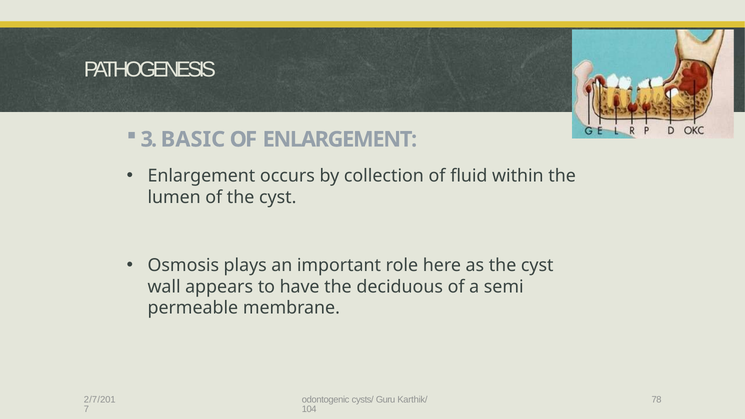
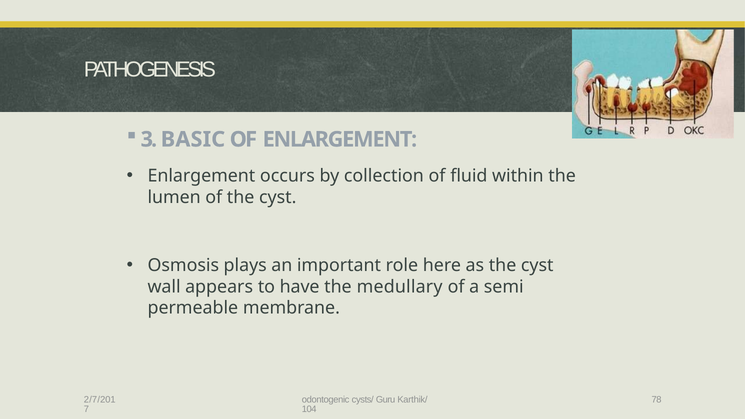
deciduous: deciduous -> medullary
